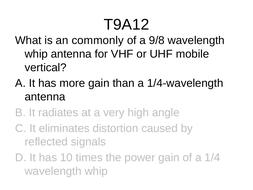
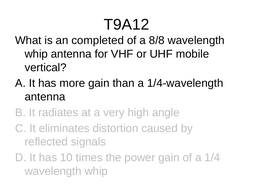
commonly: commonly -> completed
9/8: 9/8 -> 8/8
